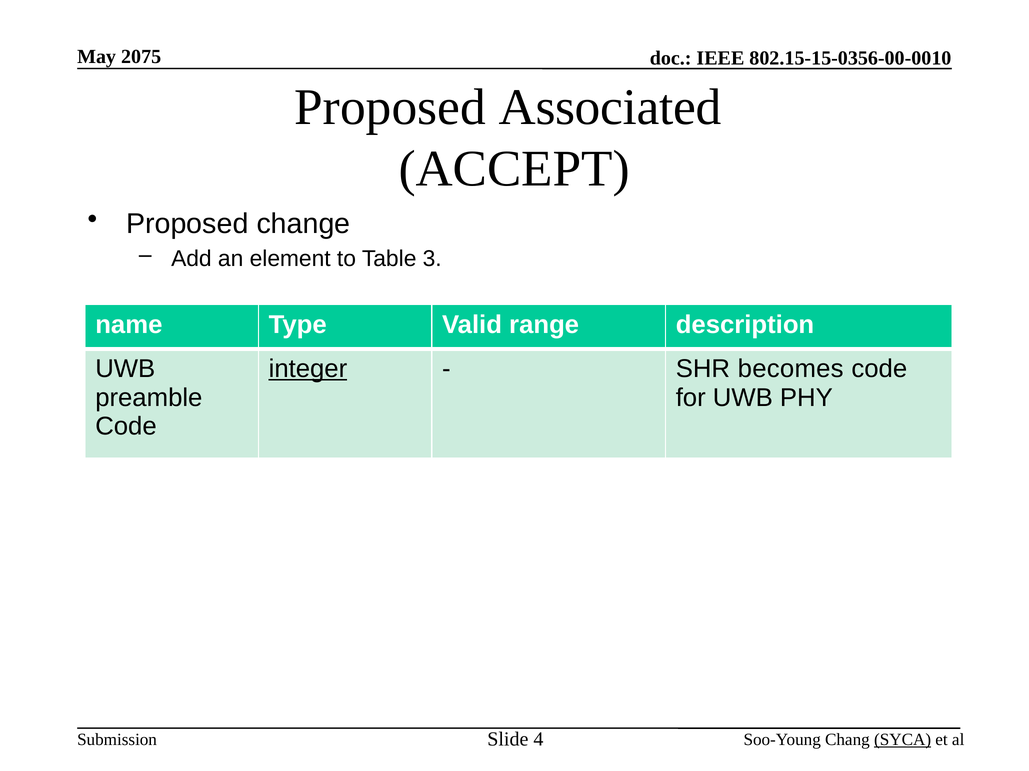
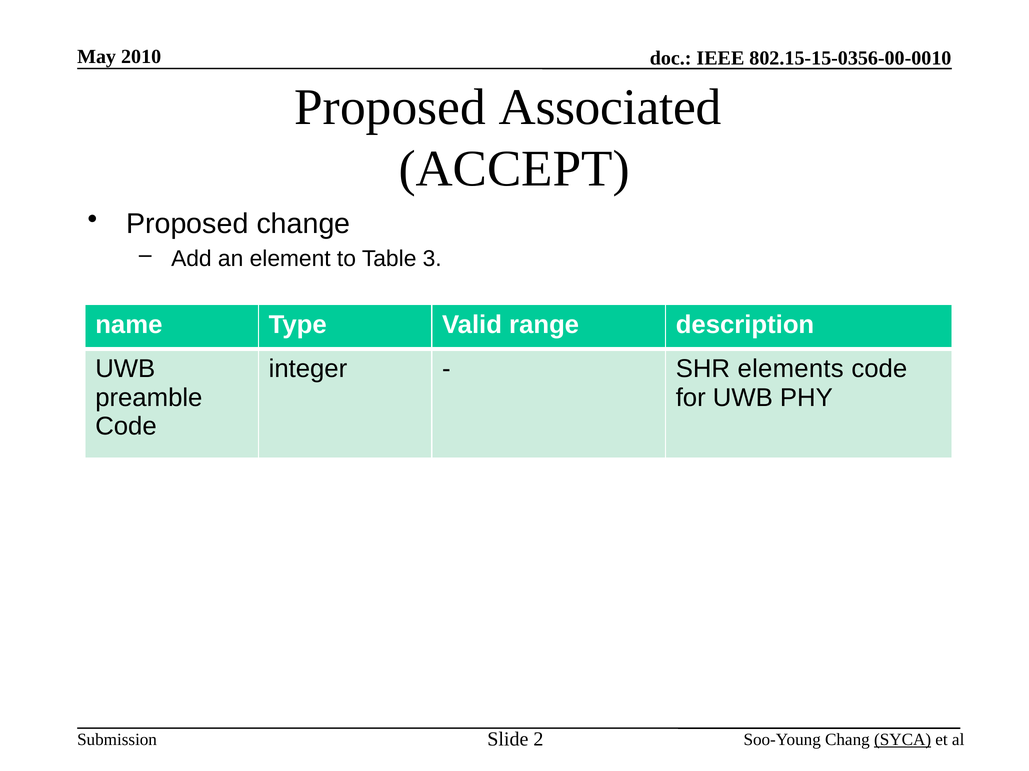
2075: 2075 -> 2010
integer underline: present -> none
becomes: becomes -> elements
4: 4 -> 2
